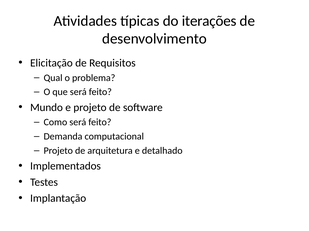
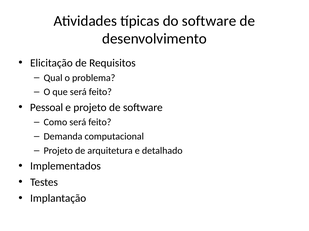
do iterações: iterações -> software
Mundo: Mundo -> Pessoal
